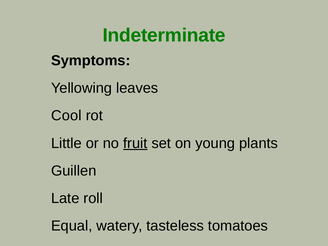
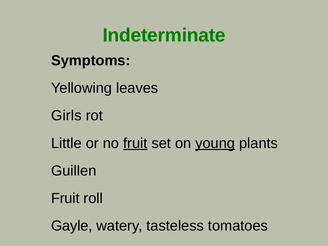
Cool: Cool -> Girls
young underline: none -> present
Late at (65, 198): Late -> Fruit
Equal: Equal -> Gayle
